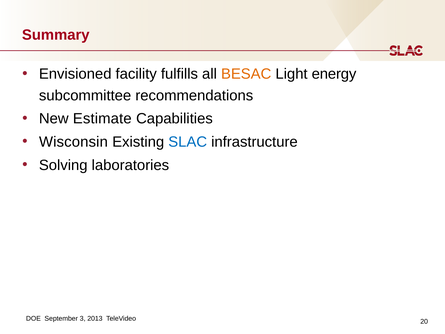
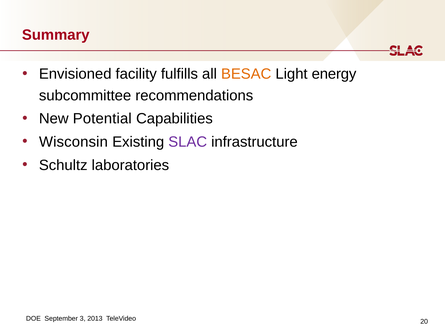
Estimate: Estimate -> Potential
SLAC colour: blue -> purple
Solving: Solving -> Schultz
